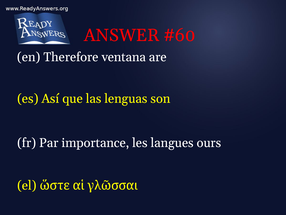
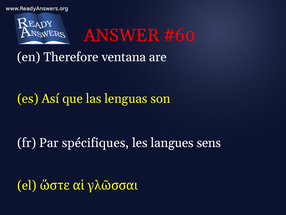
importance: importance -> spécifiques
ours: ours -> sens
